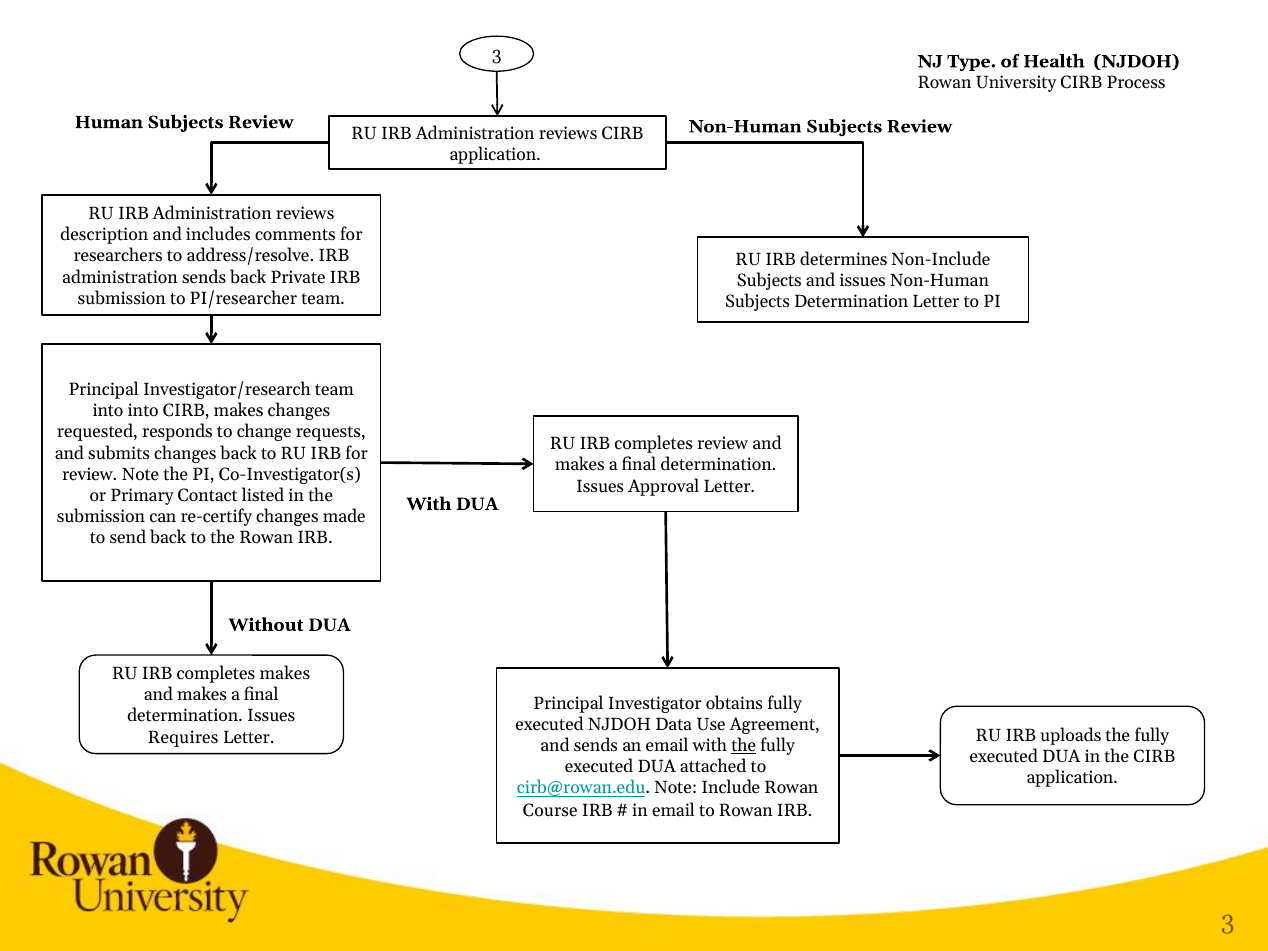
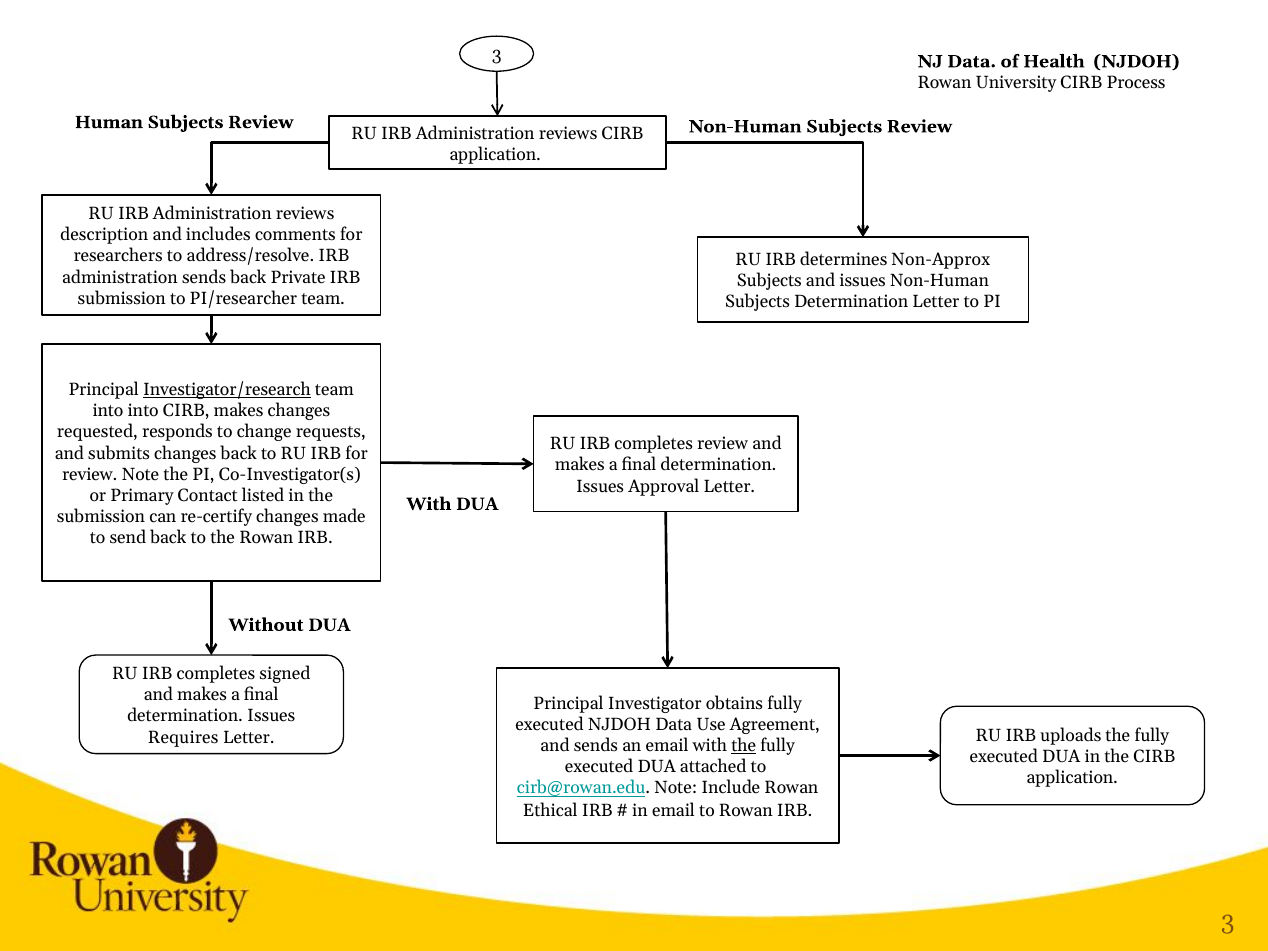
NJ Type: Type -> Data
Non-Include: Non-Include -> Non-Approx
Investigator/research underline: none -> present
completes makes: makes -> signed
Course: Course -> Ethical
